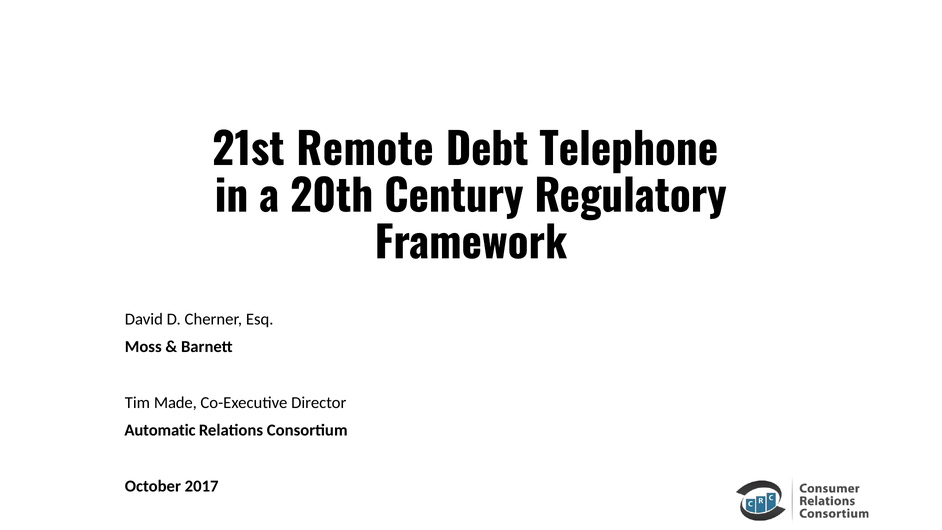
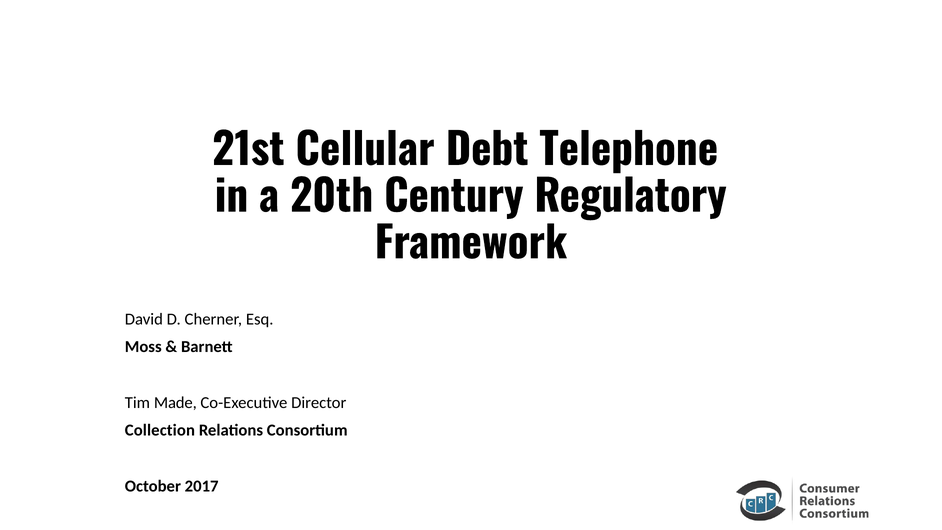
Remote: Remote -> Cellular
Automatic: Automatic -> Collection
